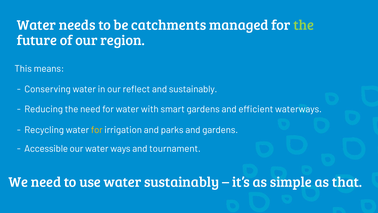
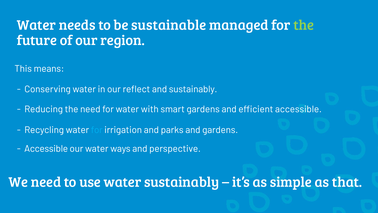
catchments: catchments -> sustainable
efficient waterways: waterways -> accessible
for at (97, 130) colour: yellow -> light blue
tournament: tournament -> perspective
